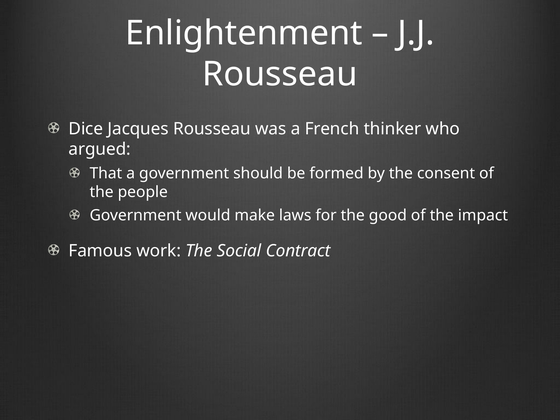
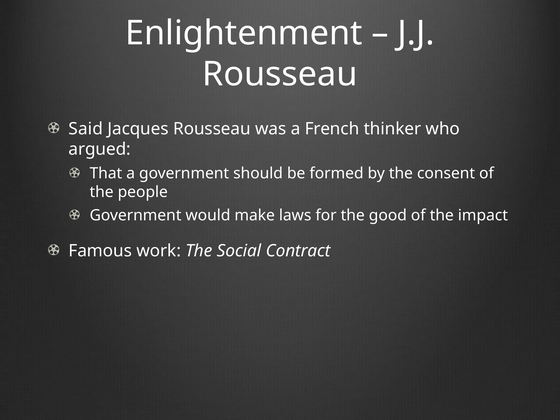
Dice: Dice -> Said
